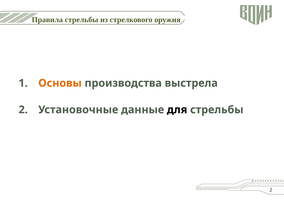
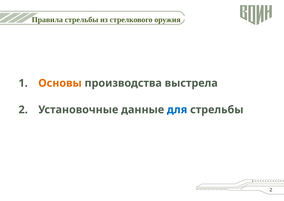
для colour: black -> blue
